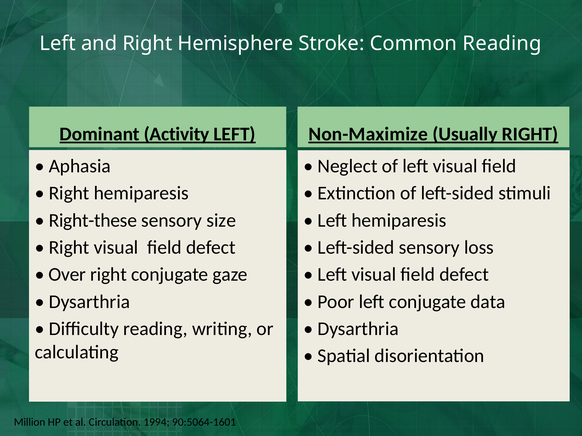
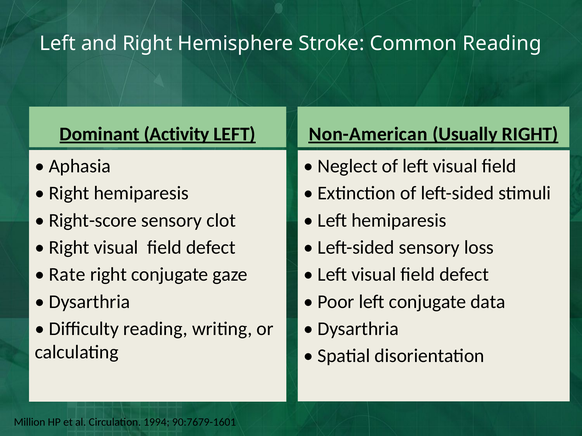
Non-Maximize: Non-Maximize -> Non-American
Right-these: Right-these -> Right-score
size: size -> clot
Over: Over -> Rate
90:5064-1601: 90:5064-1601 -> 90:7679-1601
